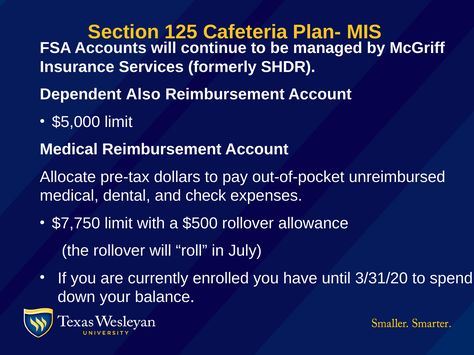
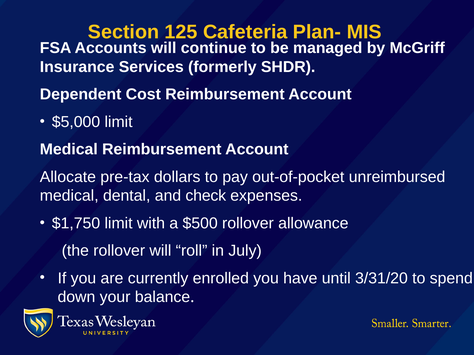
Also: Also -> Cost
$7,750: $7,750 -> $1,750
